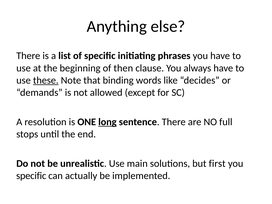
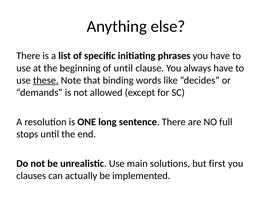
of then: then -> until
long underline: present -> none
specific at (31, 176): specific -> clauses
